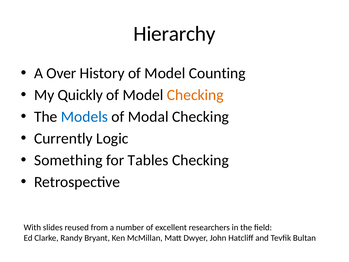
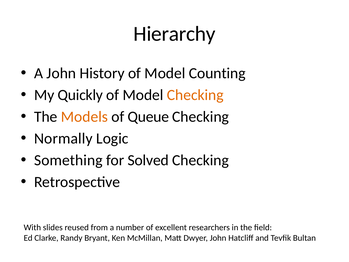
A Over: Over -> John
Models colour: blue -> orange
Modal: Modal -> Queue
Currently: Currently -> Normally
Tables: Tables -> Solved
